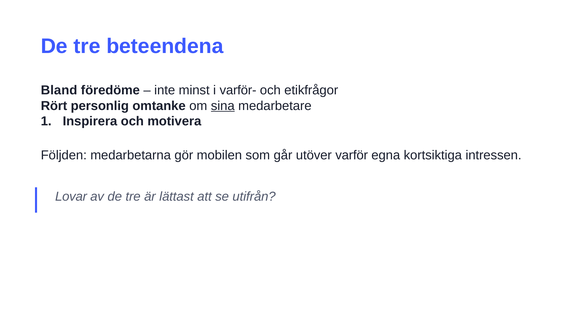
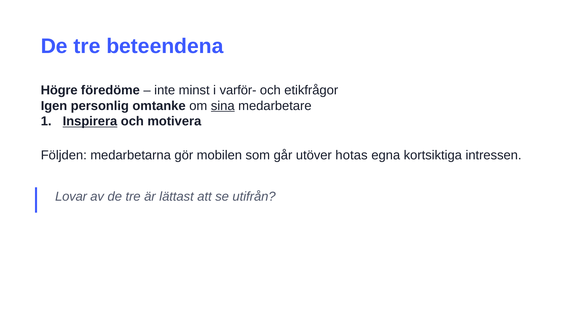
Bland: Bland -> Högre
Rört: Rört -> Igen
Inspirera underline: none -> present
varför: varför -> hotas
